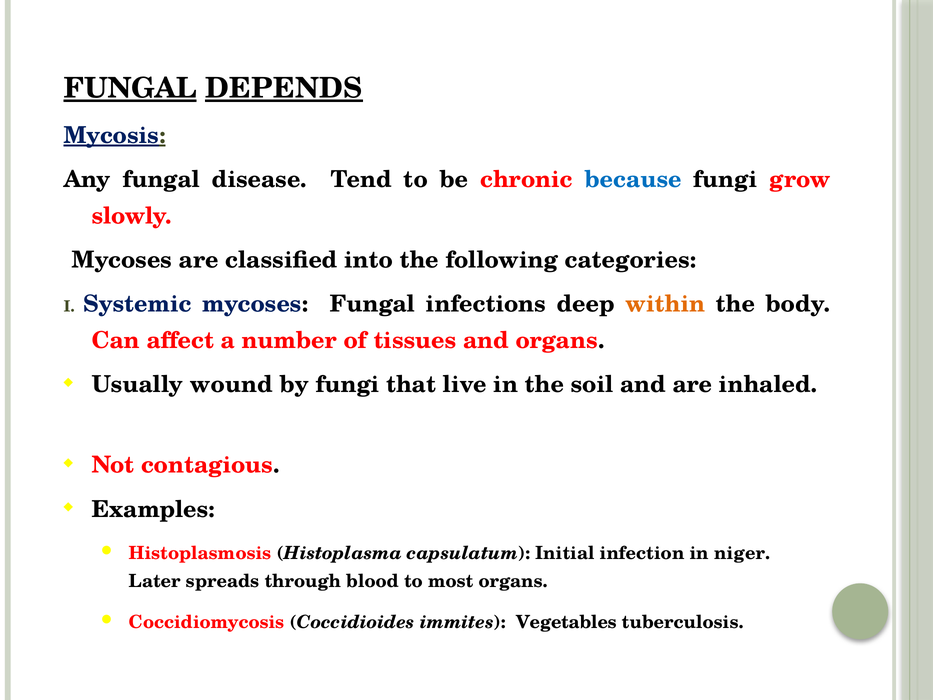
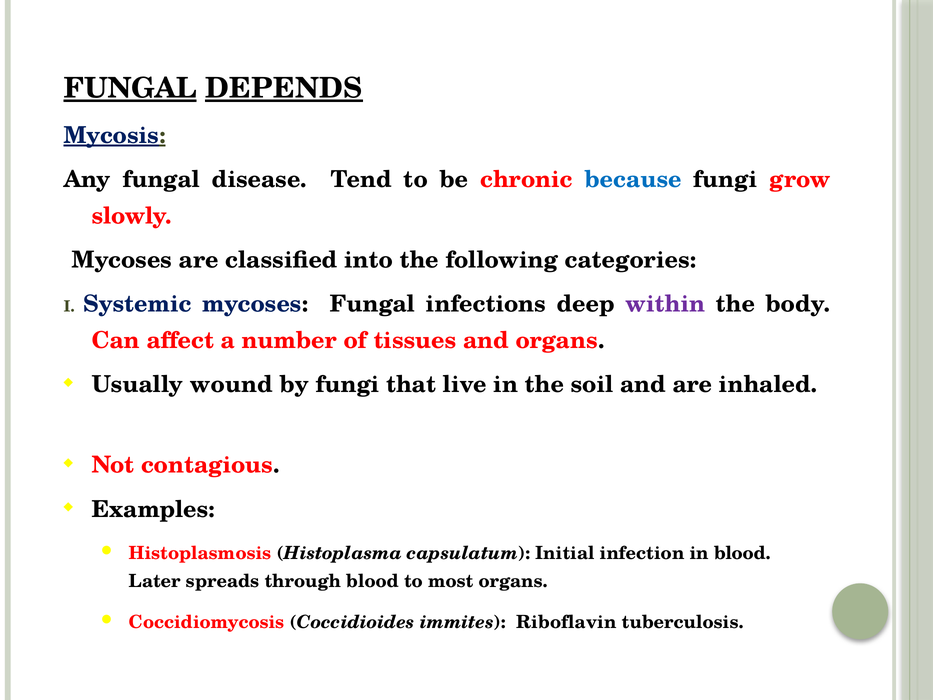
within colour: orange -> purple
in niger: niger -> blood
Vegetables: Vegetables -> Riboflavin
